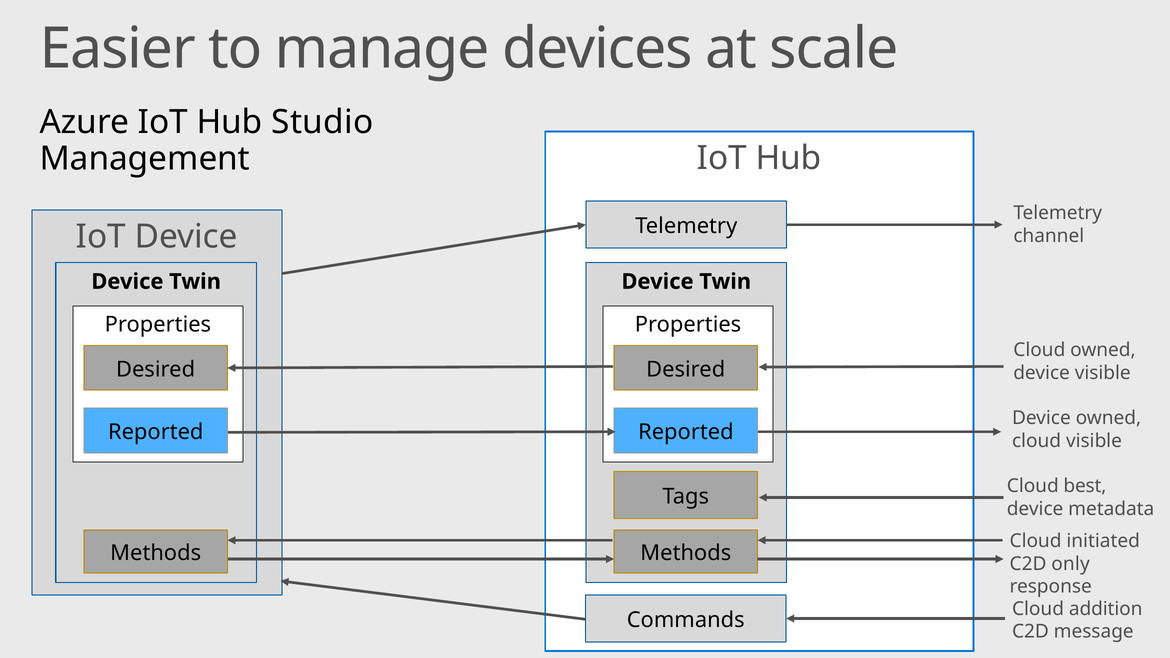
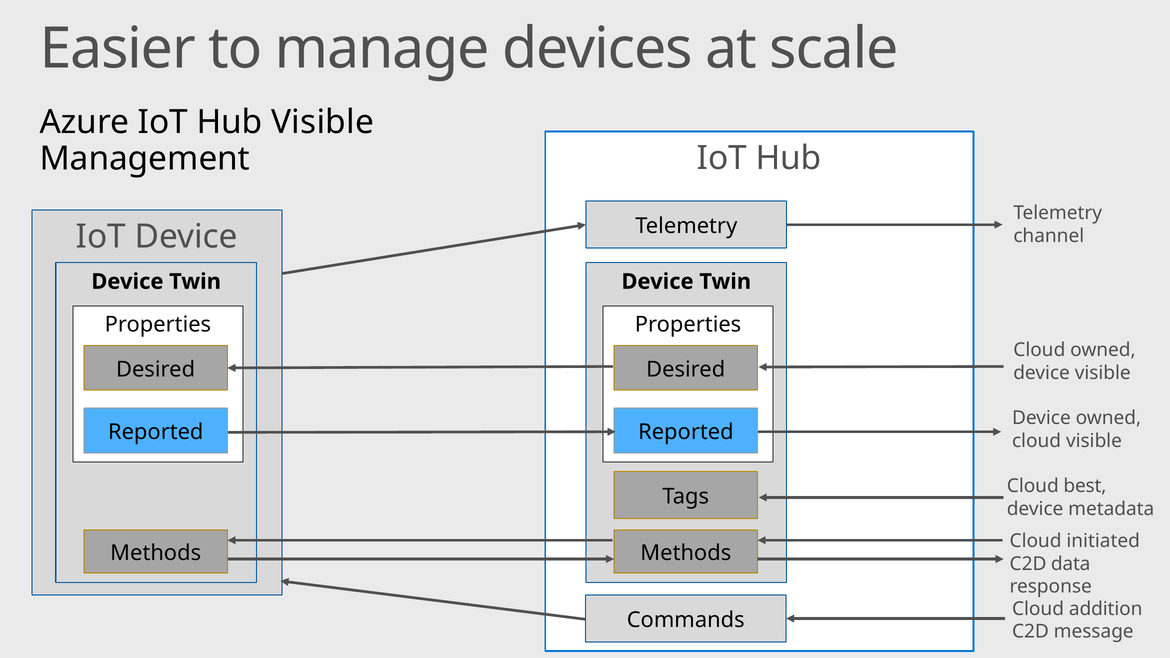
Hub Studio: Studio -> Visible
only: only -> data
